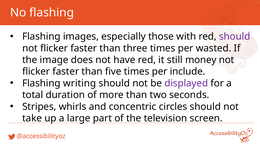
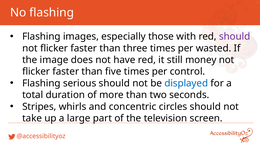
include: include -> control
writing: writing -> serious
displayed colour: purple -> blue
